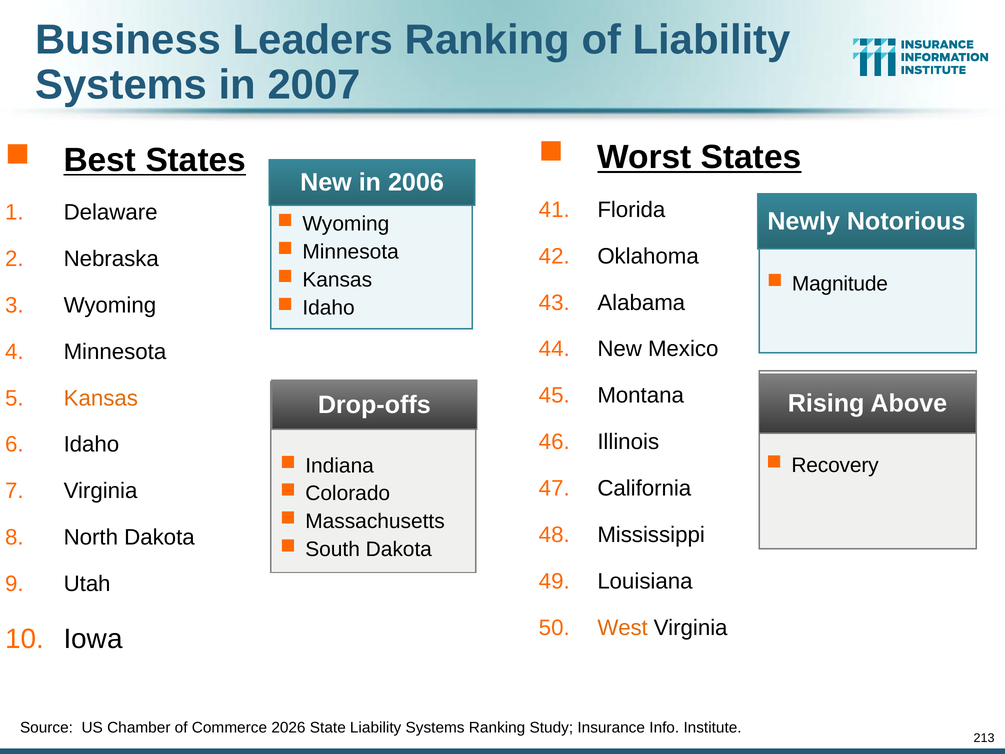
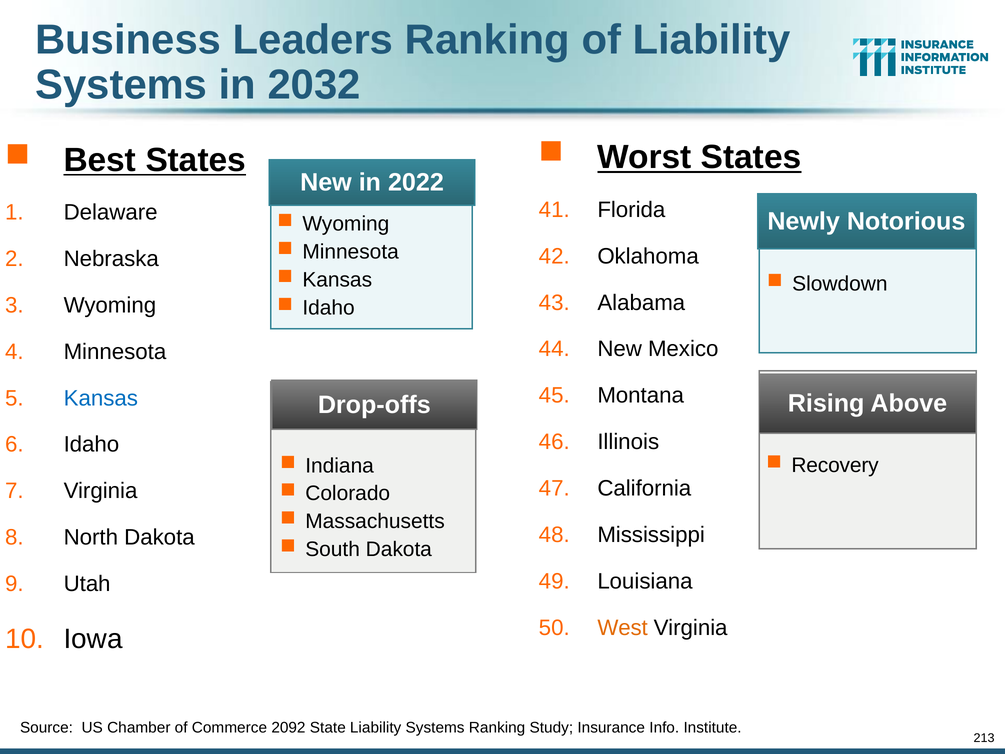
2007: 2007 -> 2032
2006: 2006 -> 2022
Magnitude: Magnitude -> Slowdown
Kansas at (101, 398) colour: orange -> blue
2026: 2026 -> 2092
